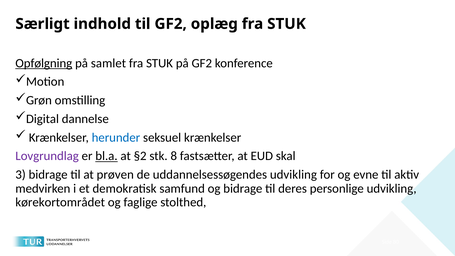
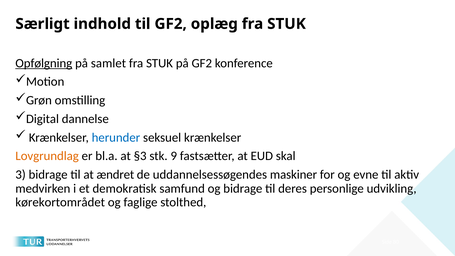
Lovgrundlag colour: purple -> orange
bl.a underline: present -> none
§2: §2 -> §3
8: 8 -> 9
prøven: prøven -> ændret
uddannelsessøgendes udvikling: udvikling -> maskiner
